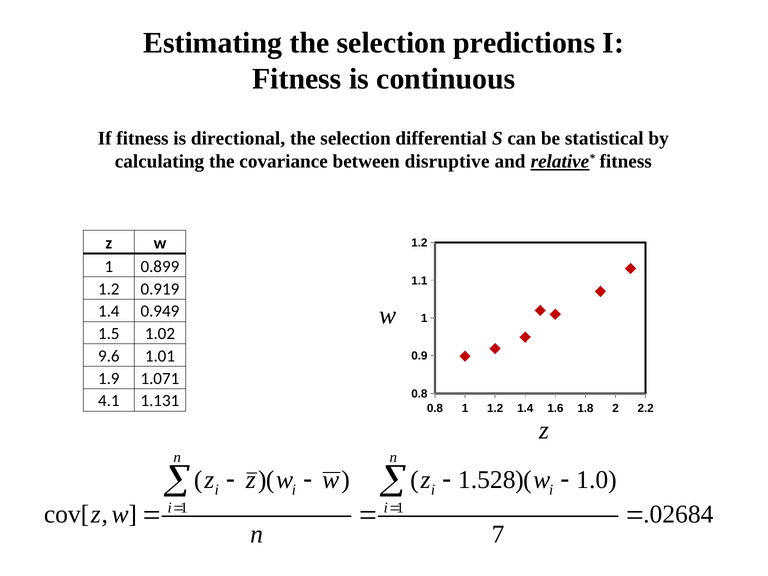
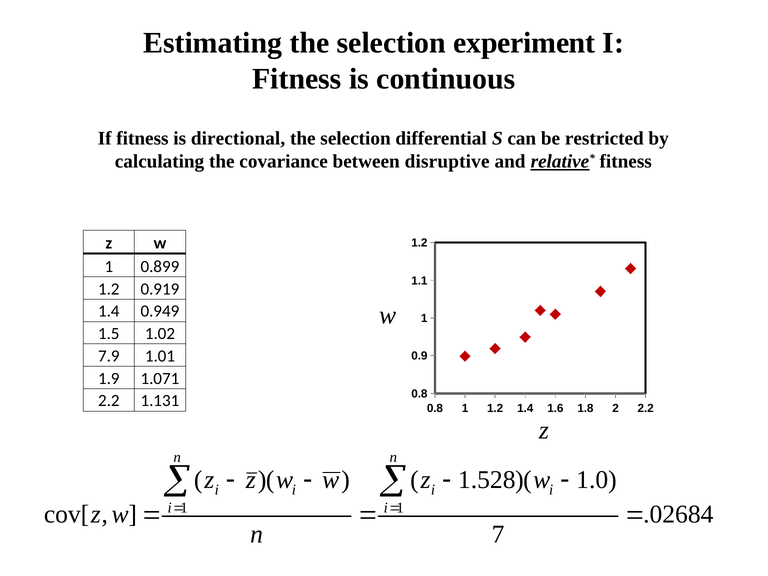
predictions: predictions -> experiment
statistical: statistical -> restricted
9.6: 9.6 -> 7.9
4.1 at (109, 401): 4.1 -> 2.2
